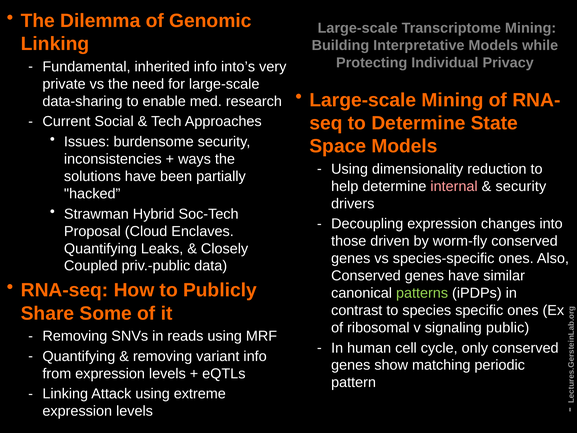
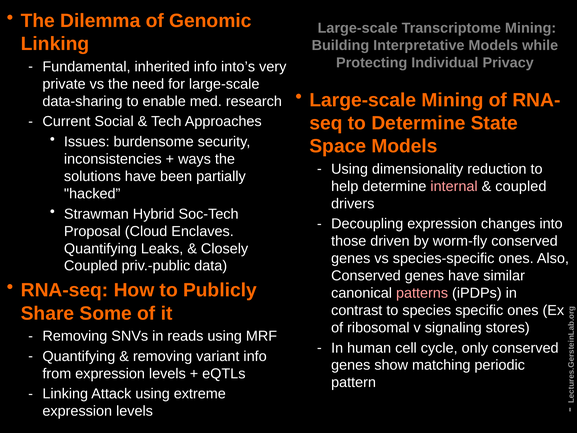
security at (521, 186): security -> coupled
patterns colour: light green -> pink
public: public -> stores
